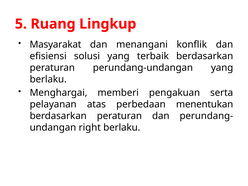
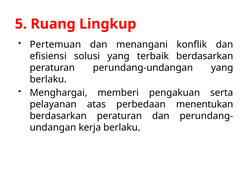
Masyarakat: Masyarakat -> Pertemuan
right: right -> kerja
